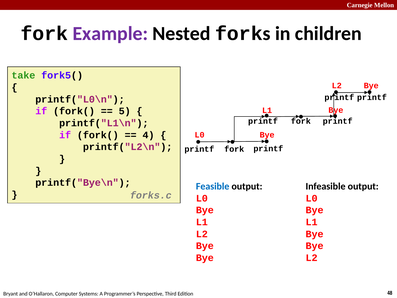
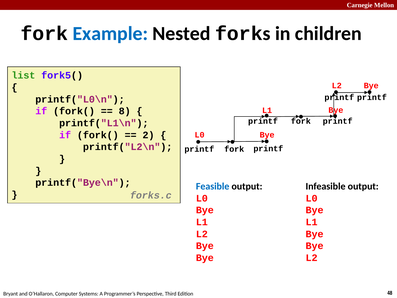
Example colour: purple -> blue
take: take -> list
5: 5 -> 8
4: 4 -> 2
